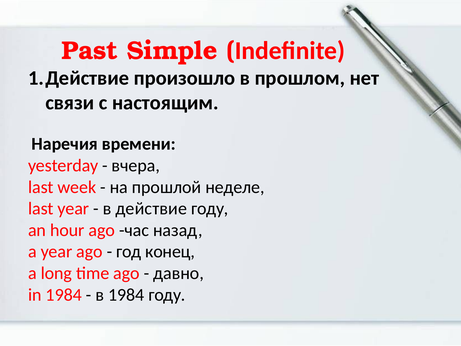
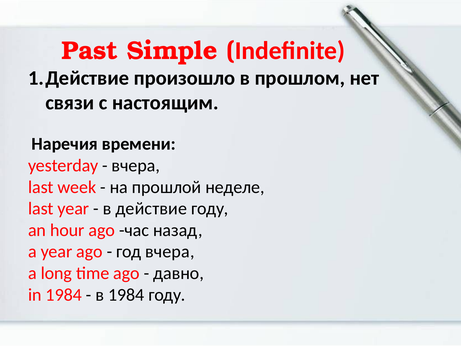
год конец: конец -> вчера
